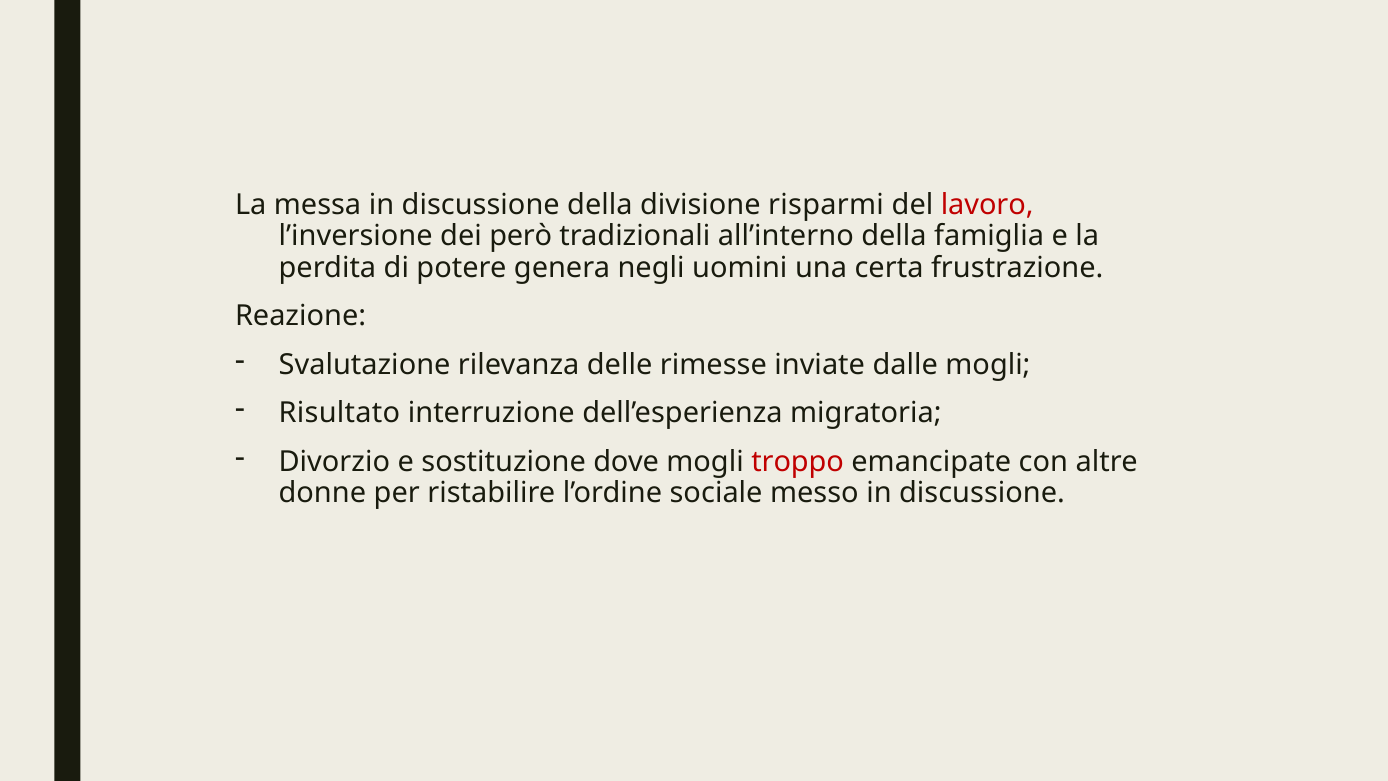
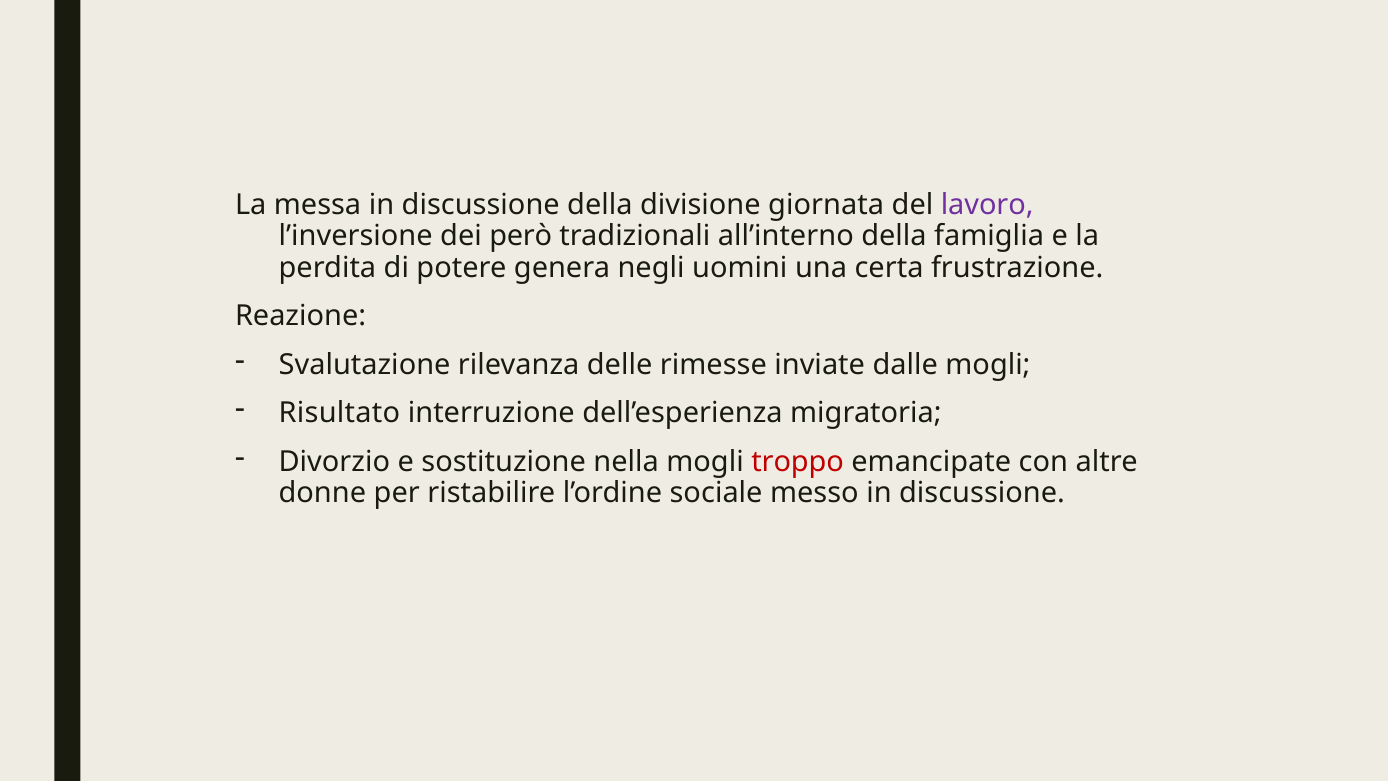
risparmi: risparmi -> giornata
lavoro colour: red -> purple
dove: dove -> nella
